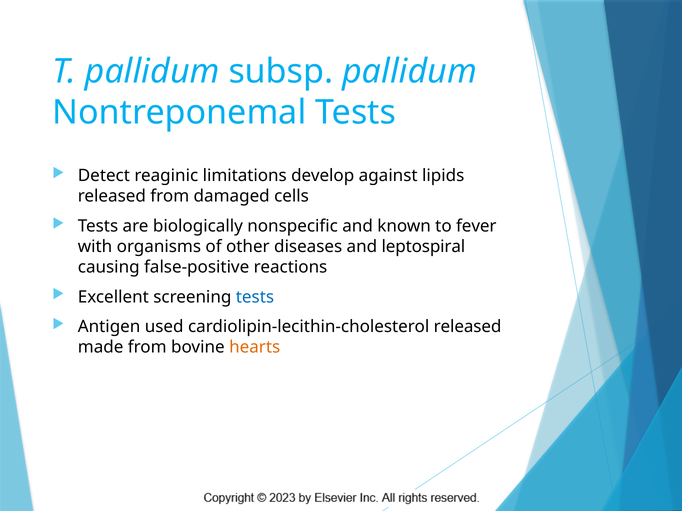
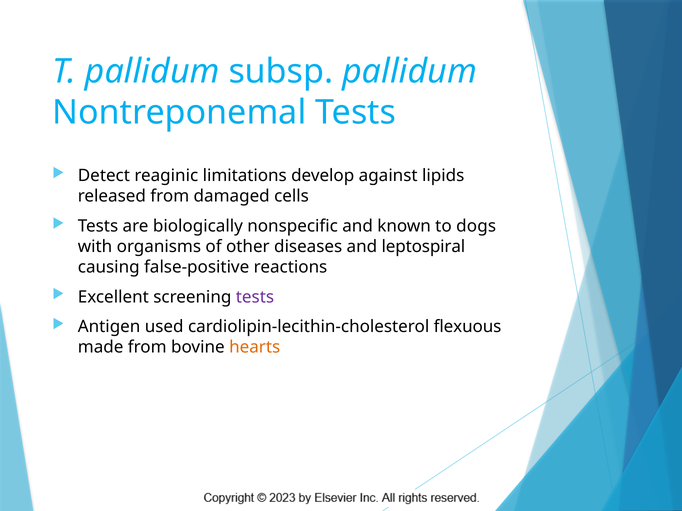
fever: fever -> dogs
tests at (255, 297) colour: blue -> purple
cardiolipin-lecithin-cholesterol released: released -> flexuous
